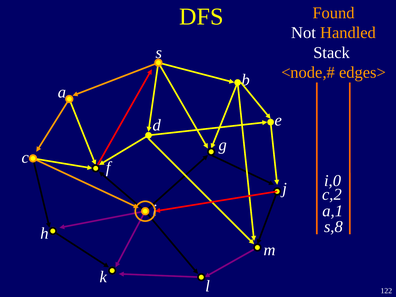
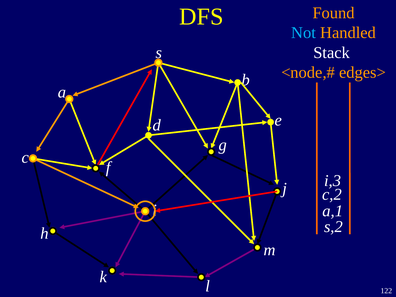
Not colour: white -> light blue
i,0: i,0 -> i,3
s,8: s,8 -> s,2
